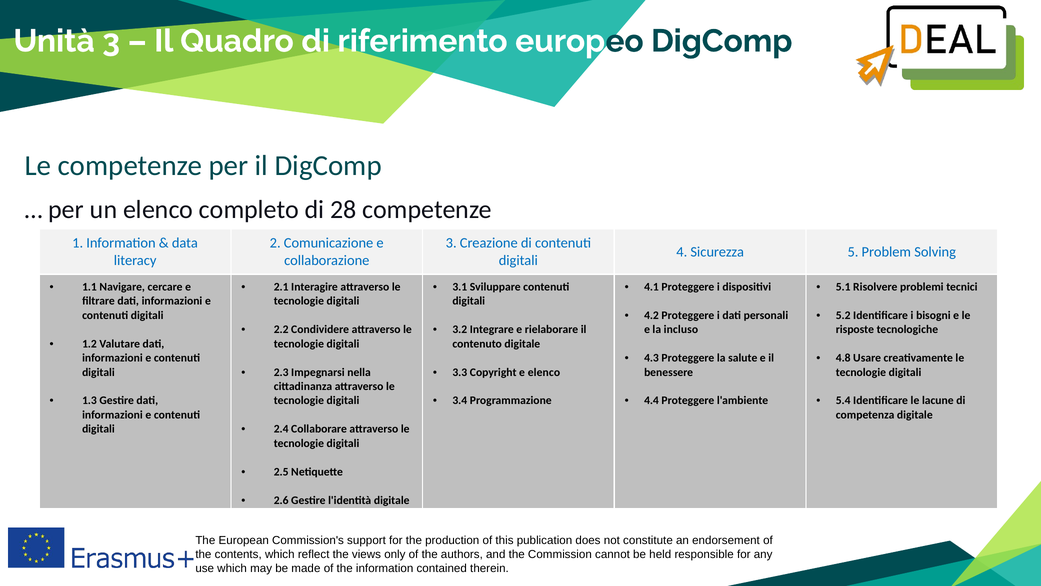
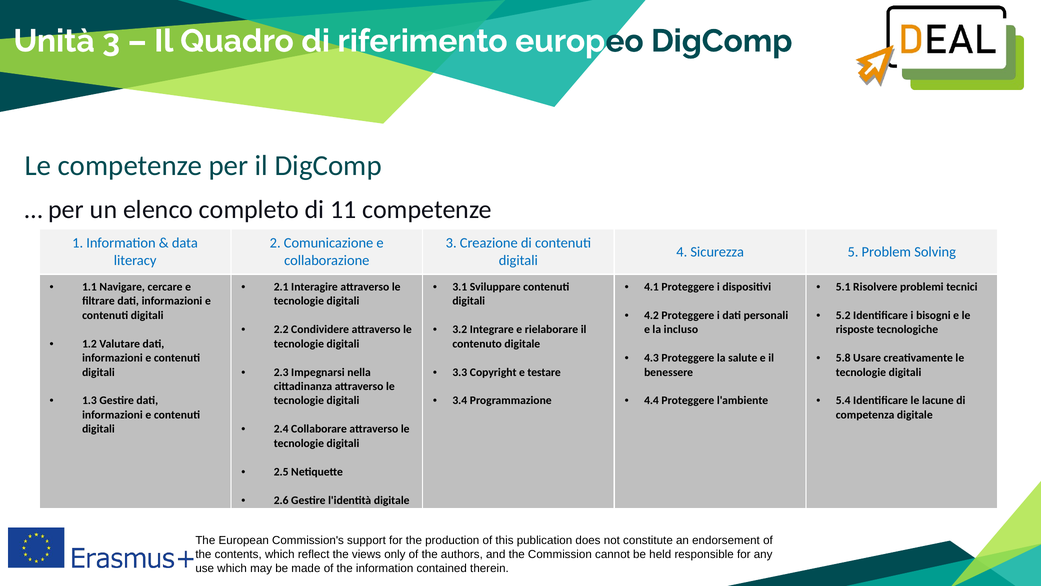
28: 28 -> 11
4.8: 4.8 -> 5.8
e elenco: elenco -> testare
